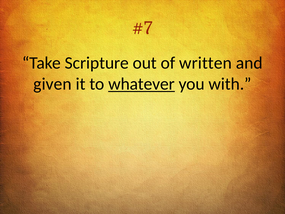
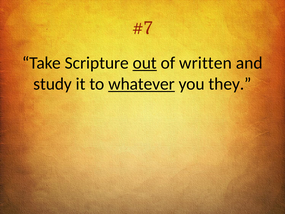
out underline: none -> present
given: given -> study
with: with -> they
